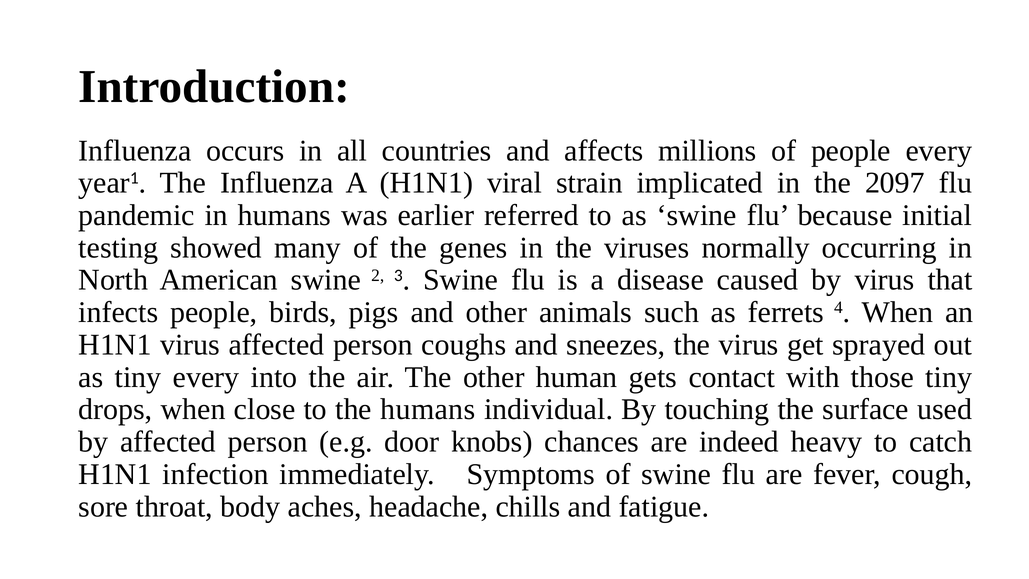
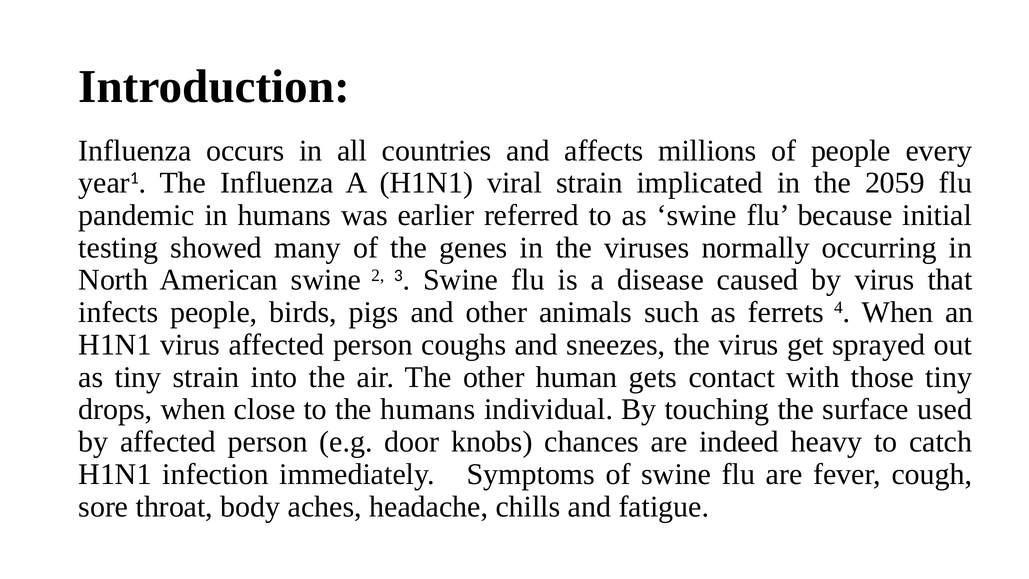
2097: 2097 -> 2059
tiny every: every -> strain
